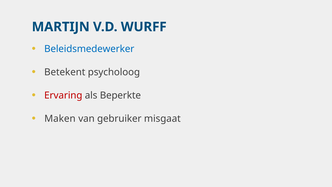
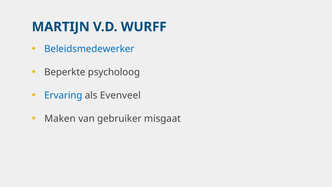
Betekent: Betekent -> Beperkte
Ervaring colour: red -> blue
Beperkte: Beperkte -> Evenveel
